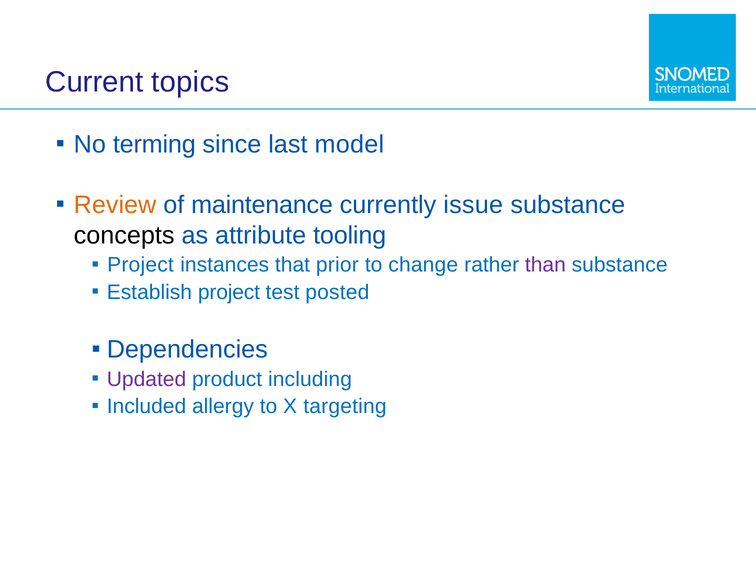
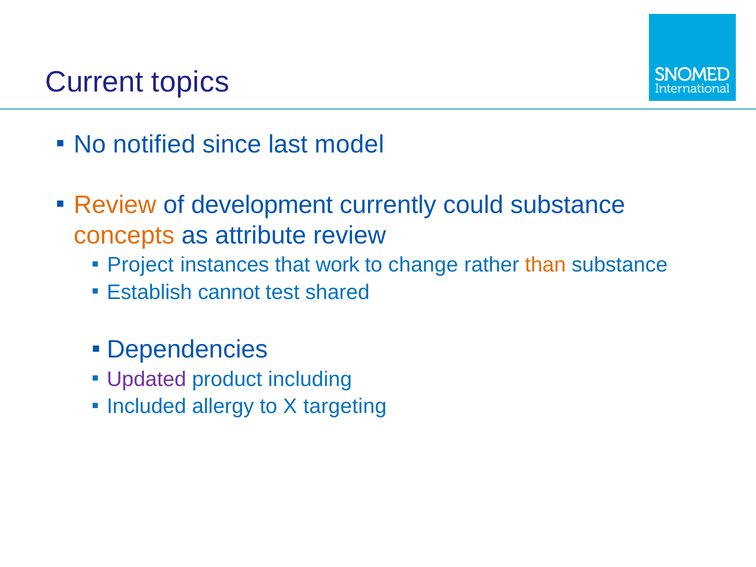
terming: terming -> notified
maintenance: maintenance -> development
issue: issue -> could
concepts colour: black -> orange
attribute tooling: tooling -> review
prior: prior -> work
than colour: purple -> orange
Establish project: project -> cannot
posted: posted -> shared
